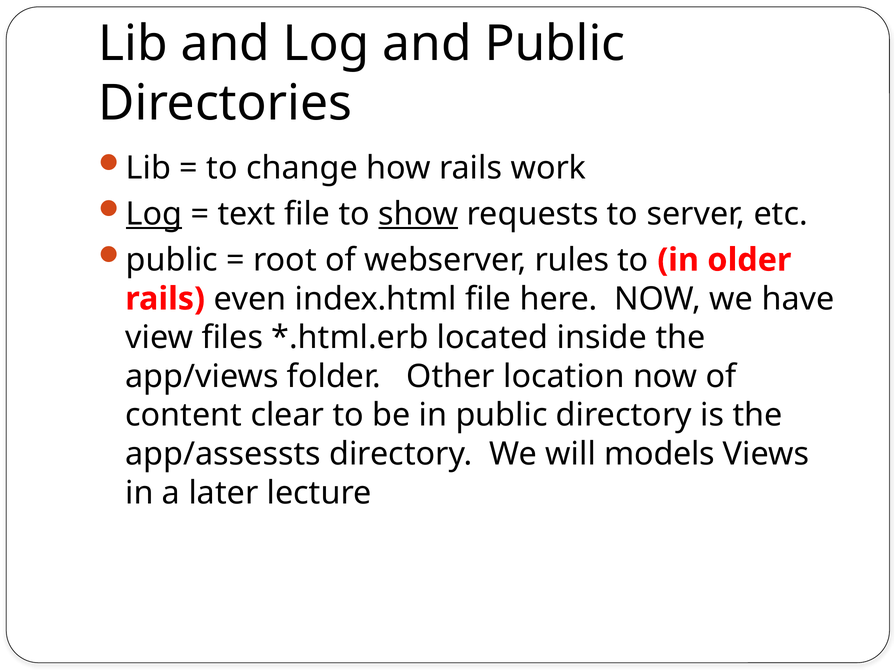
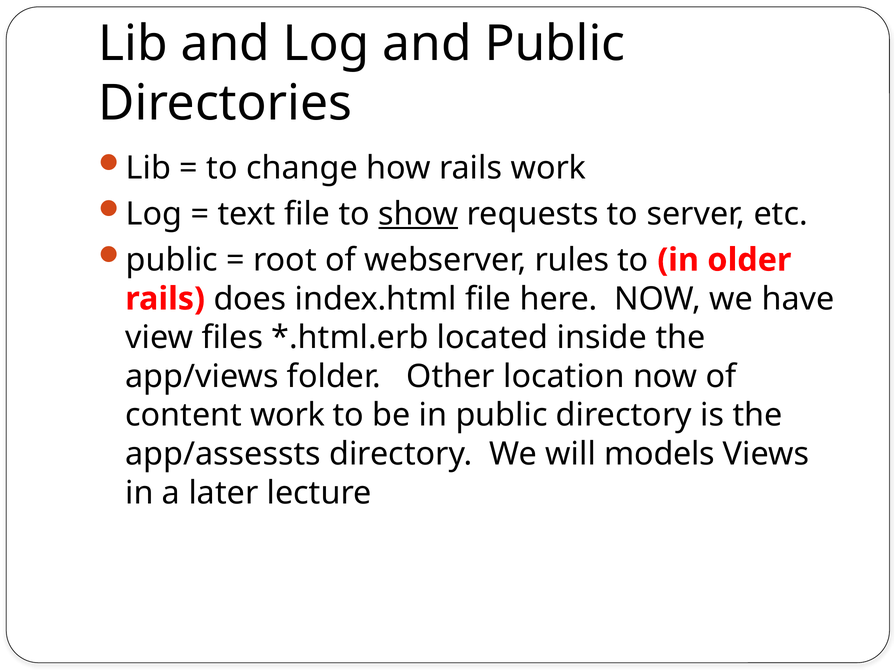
Log at (154, 214) underline: present -> none
even: even -> does
content clear: clear -> work
